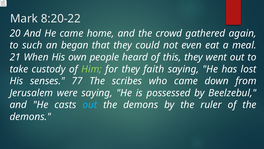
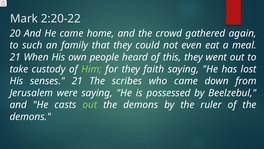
8:20-22: 8:20-22 -> 2:20-22
began: began -> family
senses 77: 77 -> 21
out at (90, 105) colour: light blue -> light green
